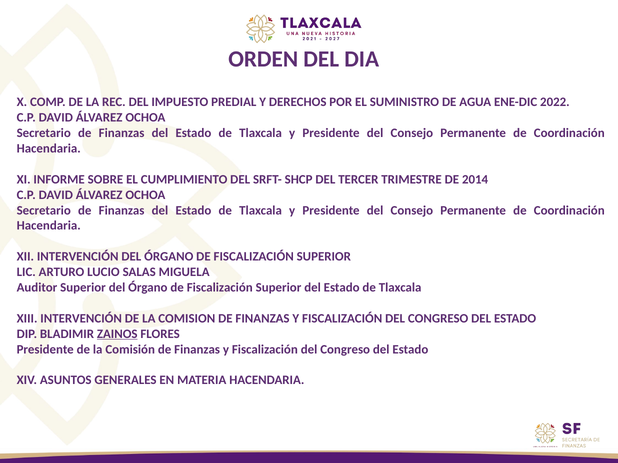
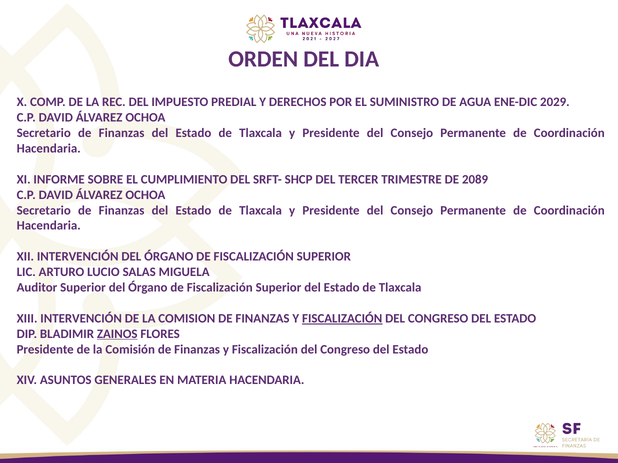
2022: 2022 -> 2029
2014: 2014 -> 2089
FISCALIZACIÓN at (342, 319) underline: none -> present
